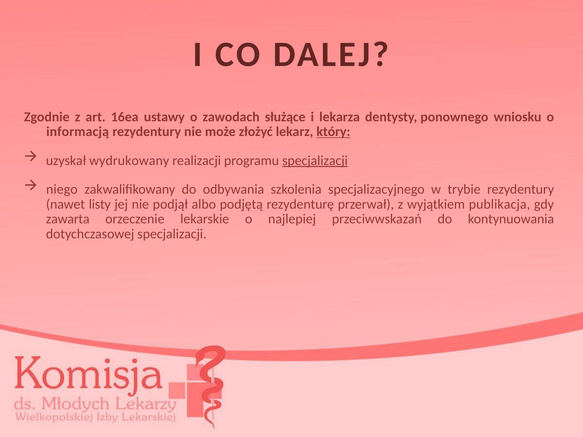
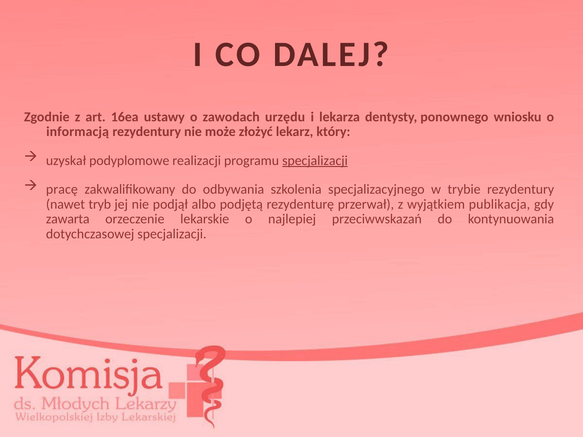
służące: służące -> urzędu
który underline: present -> none
wydrukowany: wydrukowany -> podyplomowe
niego: niego -> pracę
listy: listy -> tryb
